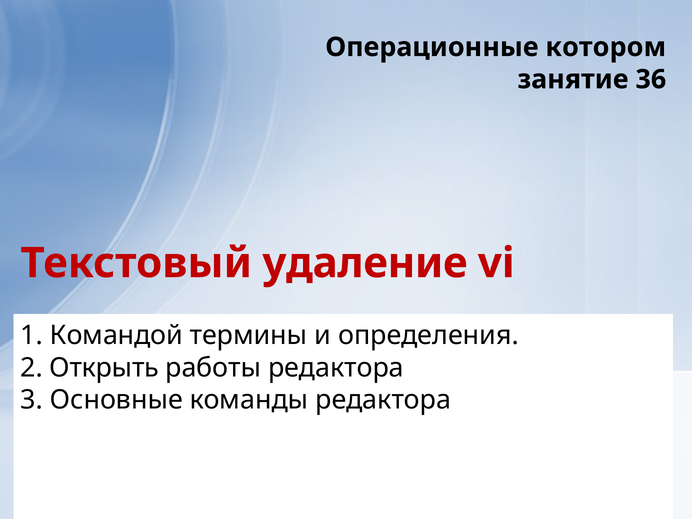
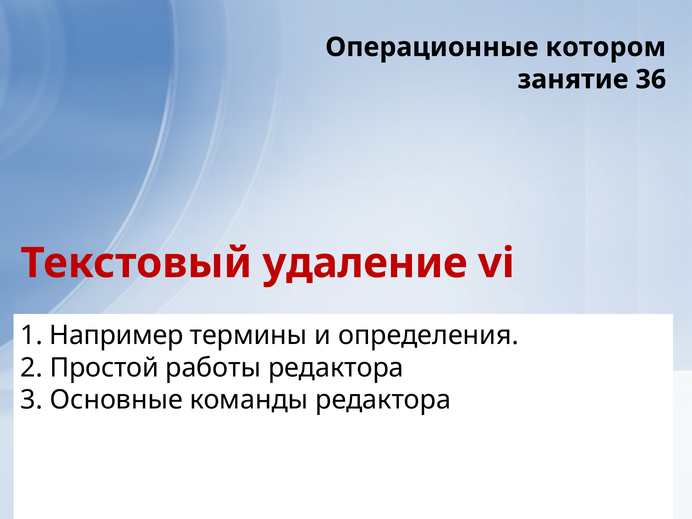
Командой: Командой -> Например
Открыть: Открыть -> Простой
